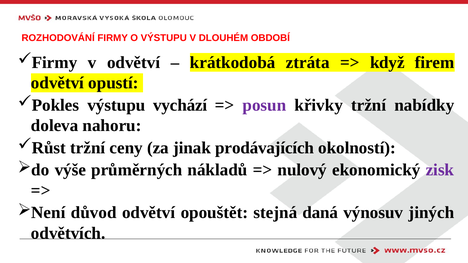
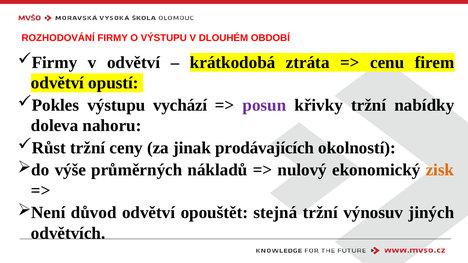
když: když -> cenu
zisk colour: purple -> orange
stejná daná: daná -> tržní
